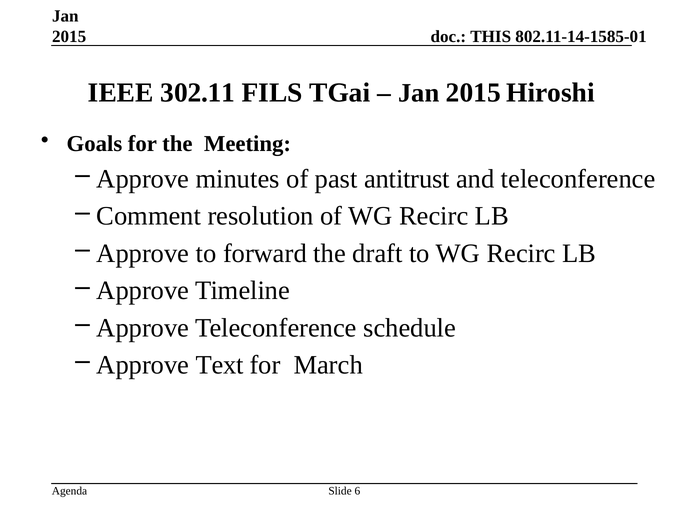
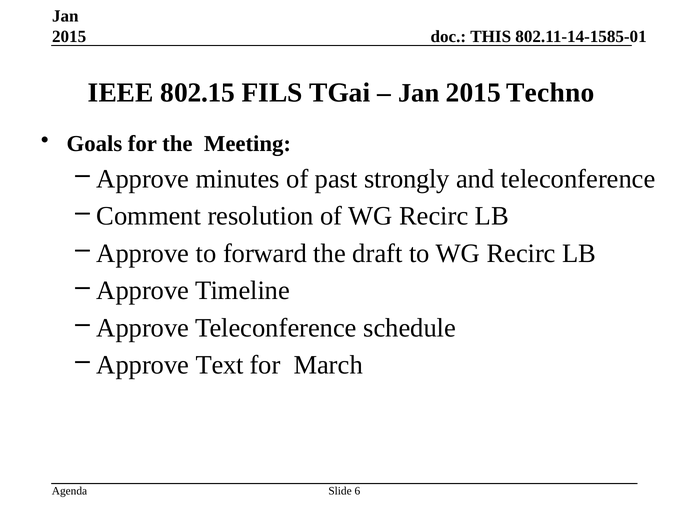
302.11: 302.11 -> 802.15
Hiroshi: Hiroshi -> Techno
antitrust: antitrust -> strongly
